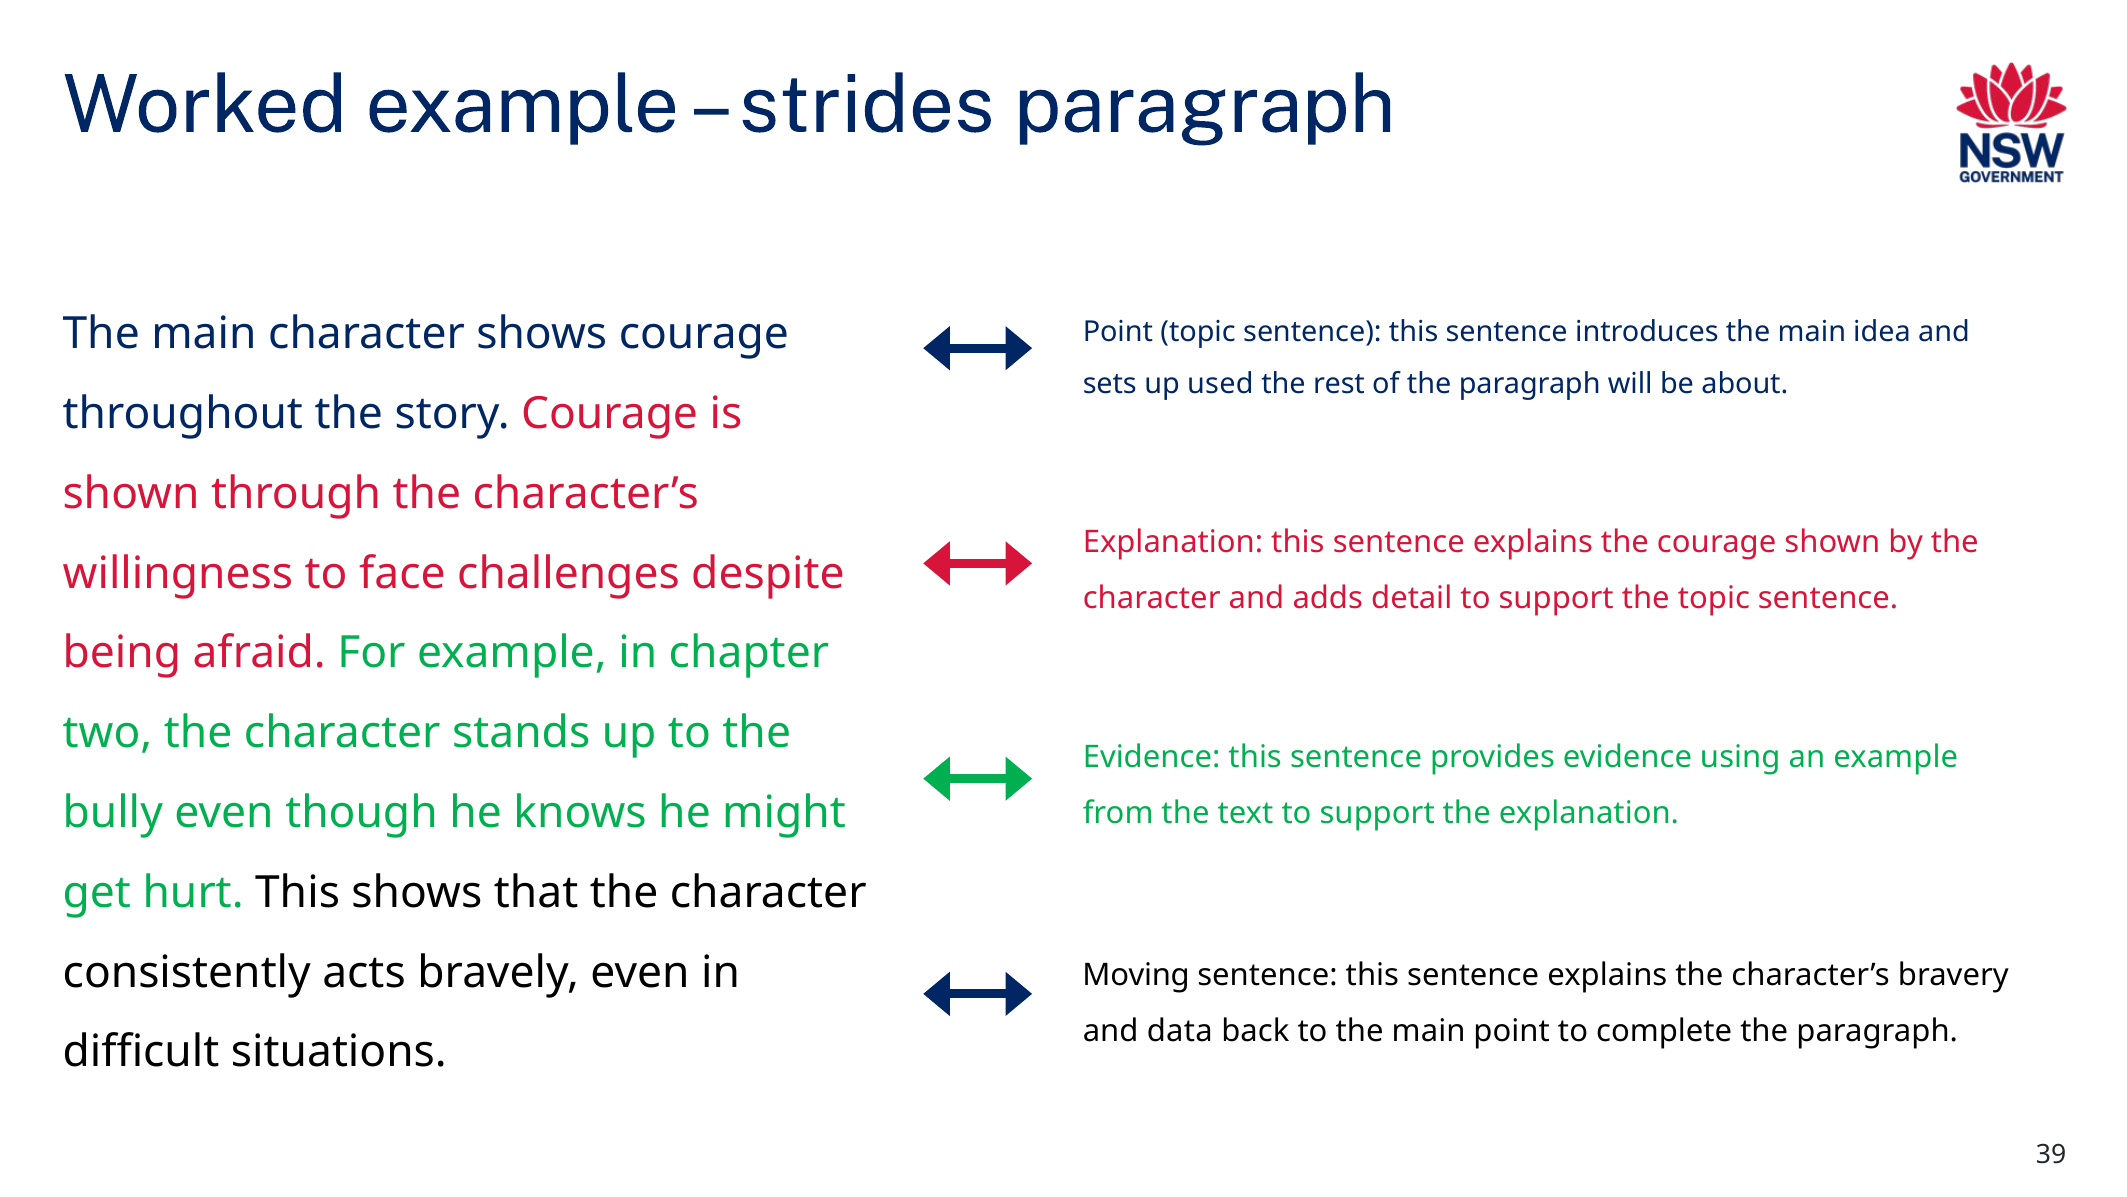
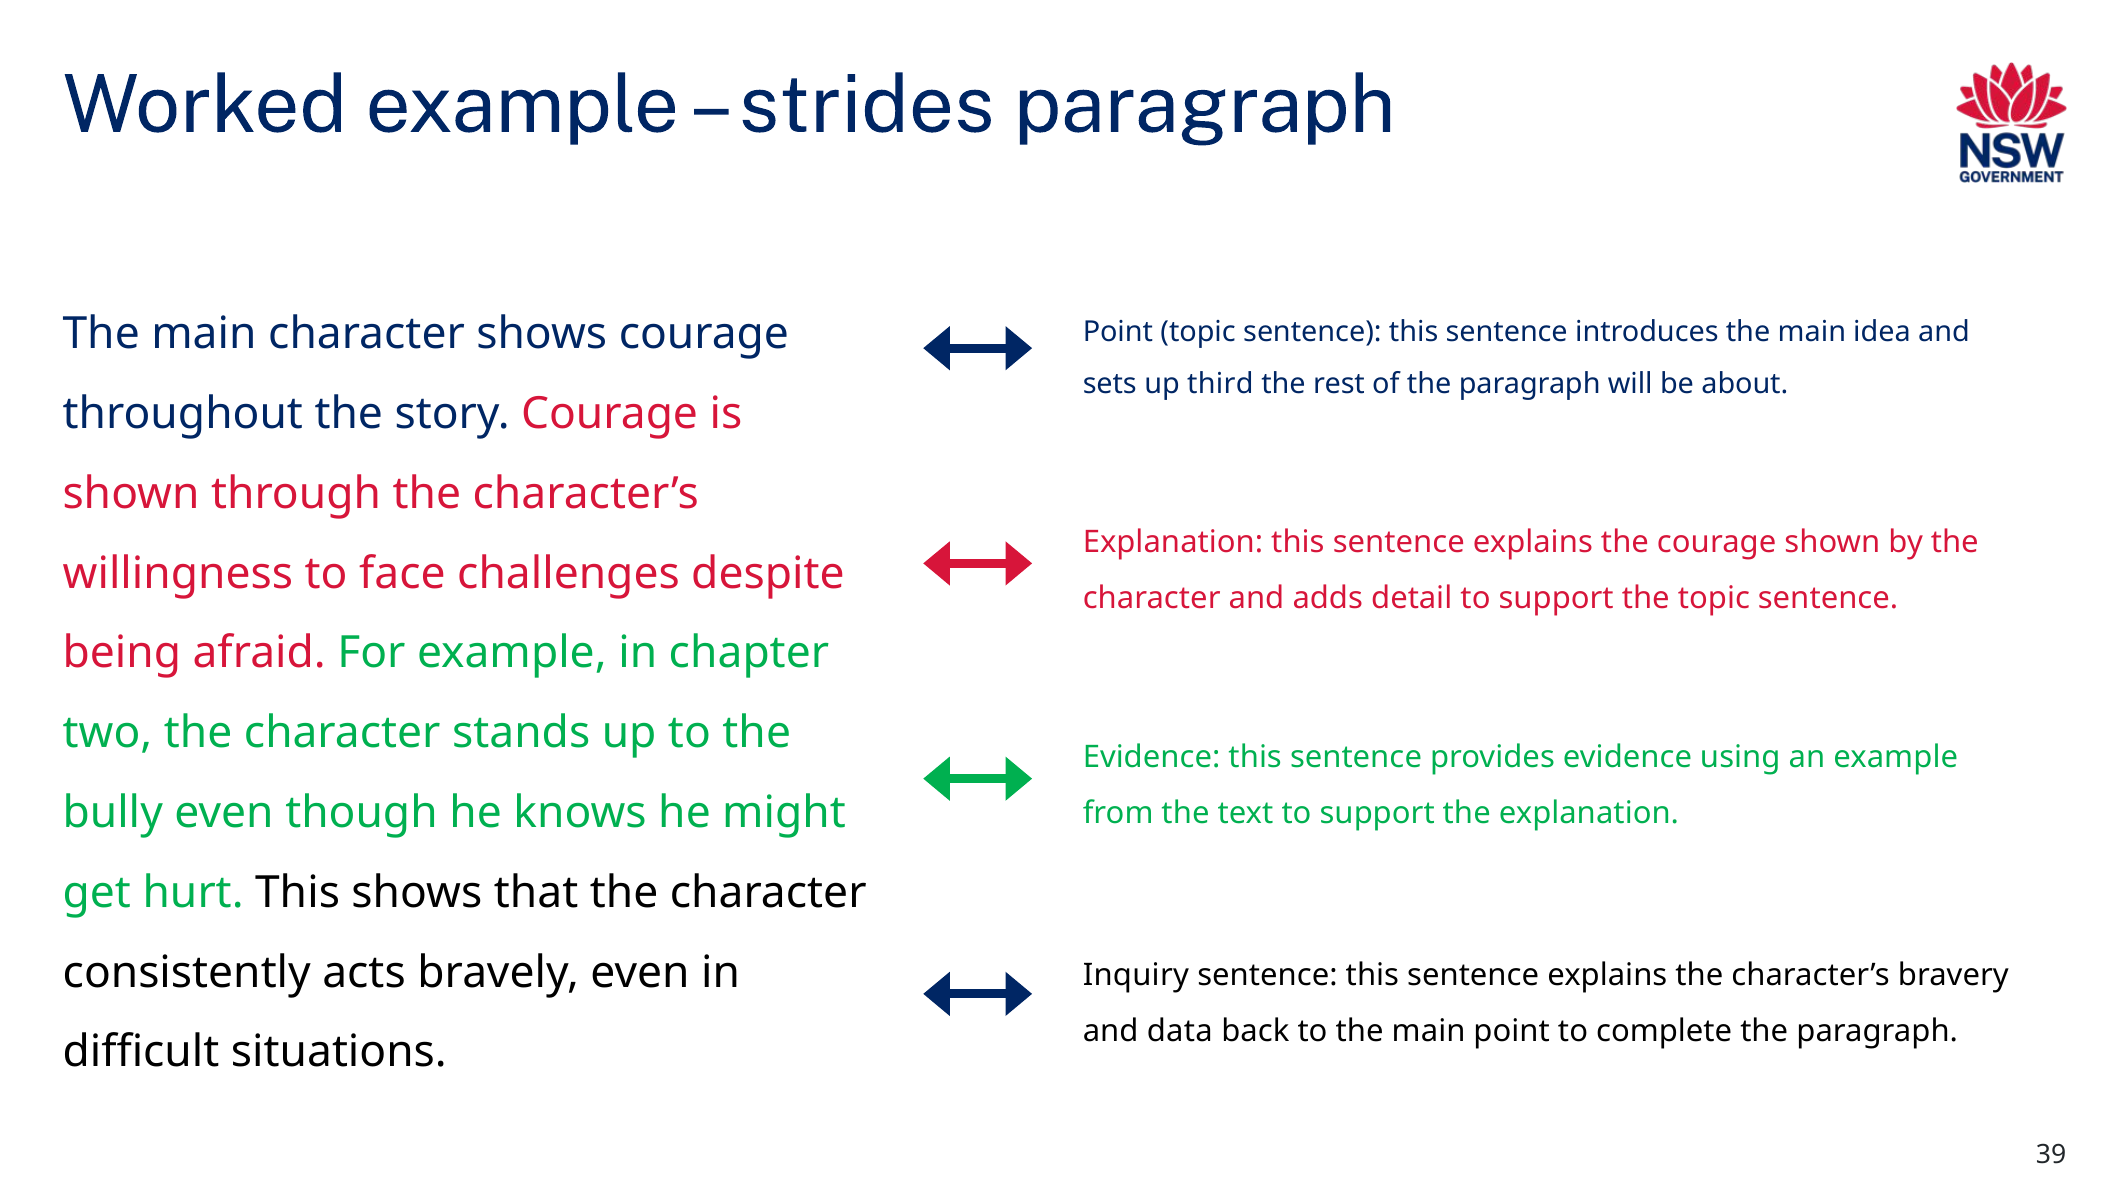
used: used -> third
Moving: Moving -> Inquiry
